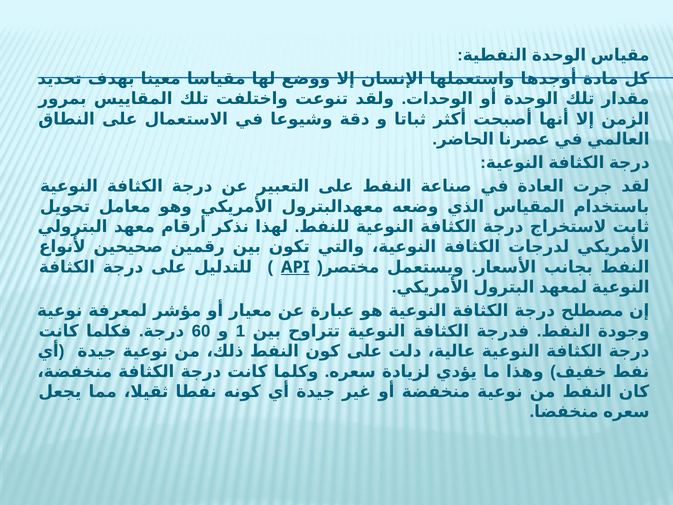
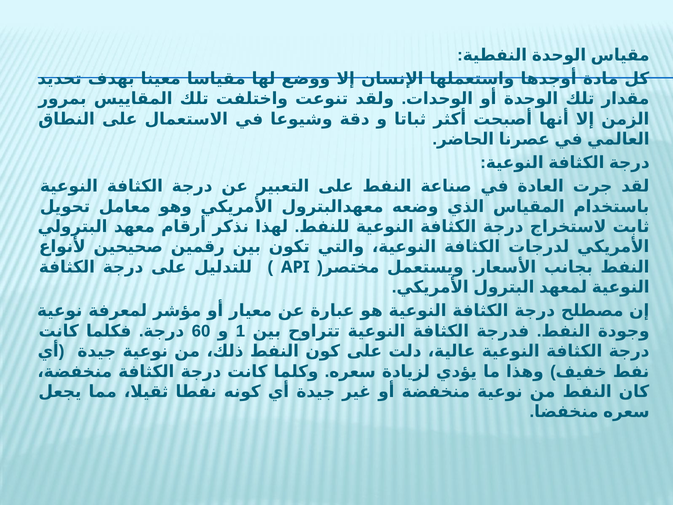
API underline: present -> none
